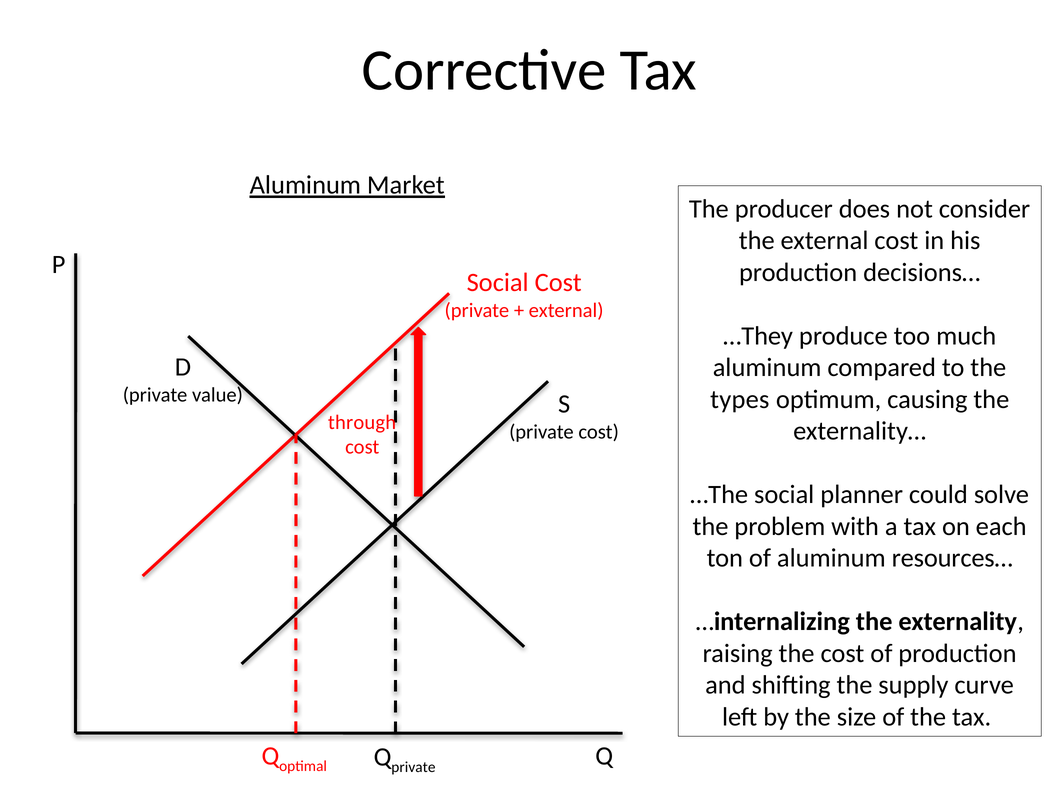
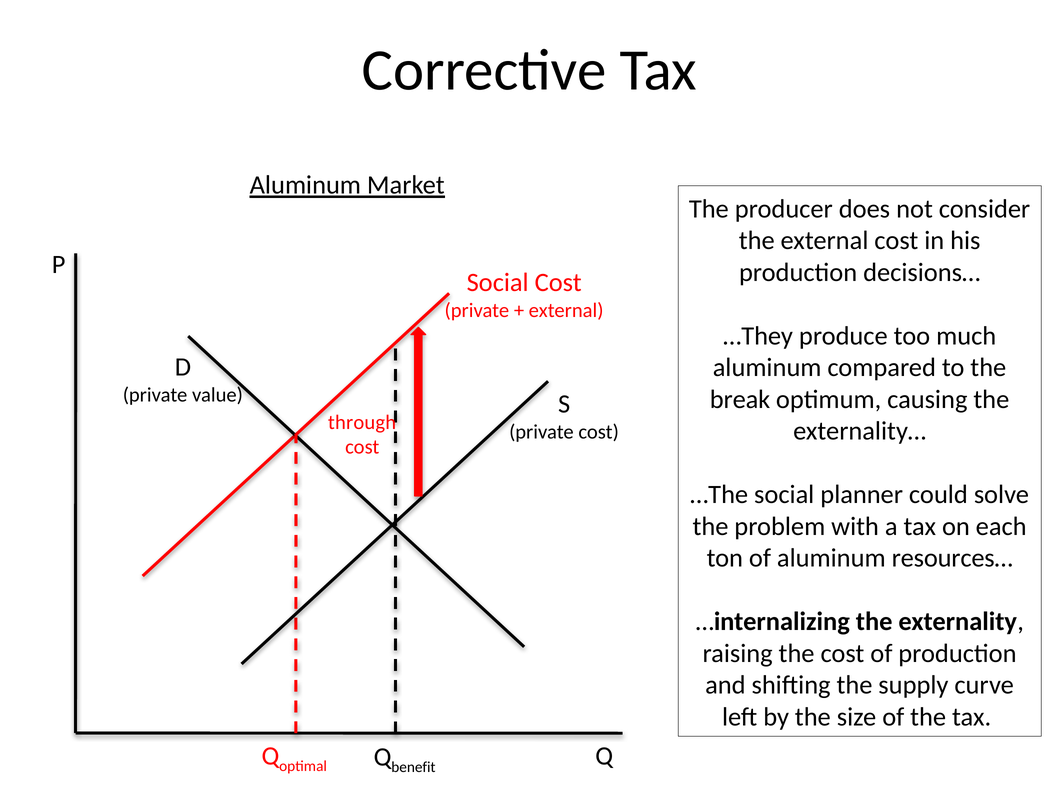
types: types -> break
Q private: private -> benefit
